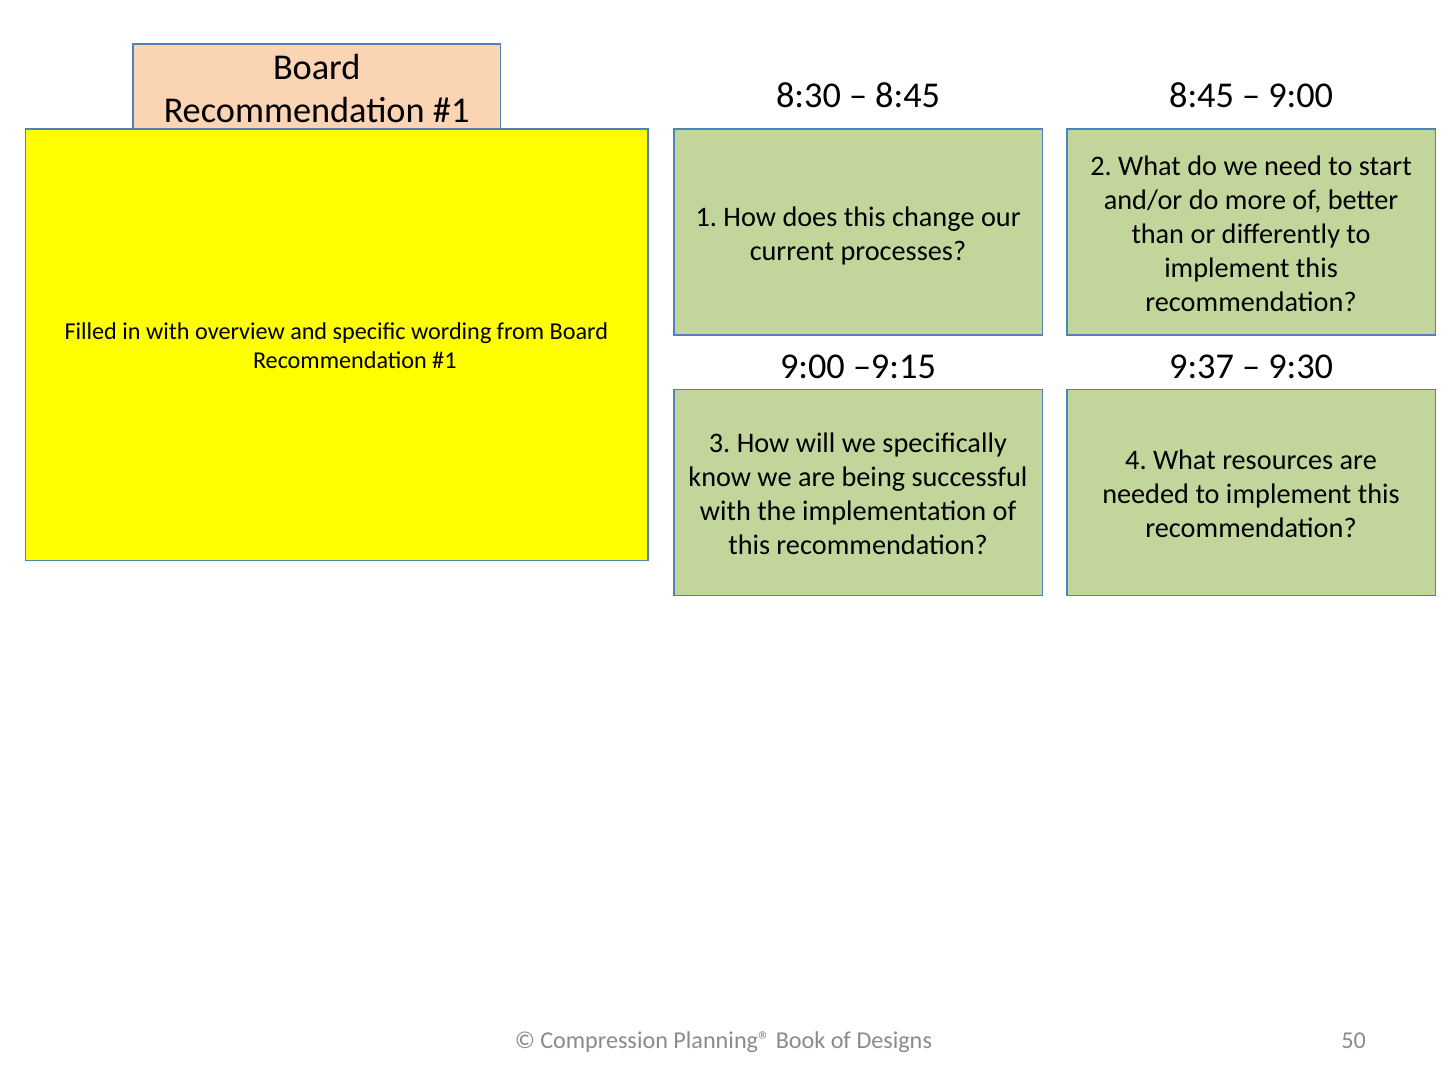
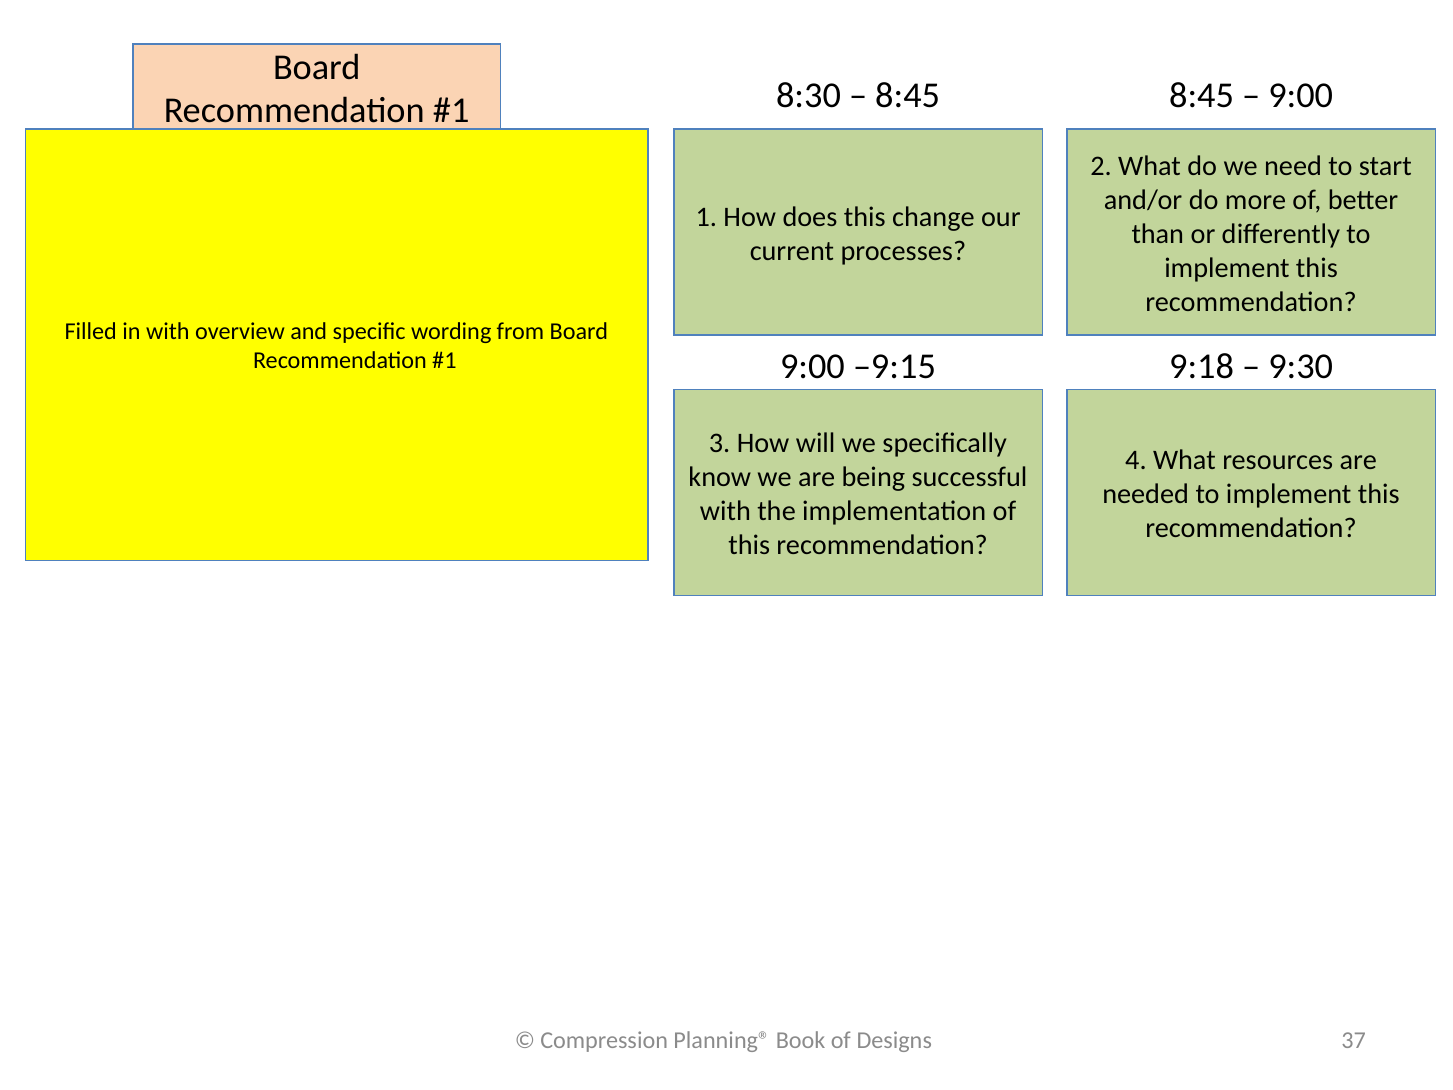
9:37: 9:37 -> 9:18
50: 50 -> 37
